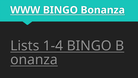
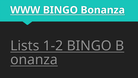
1-4: 1-4 -> 1-2
